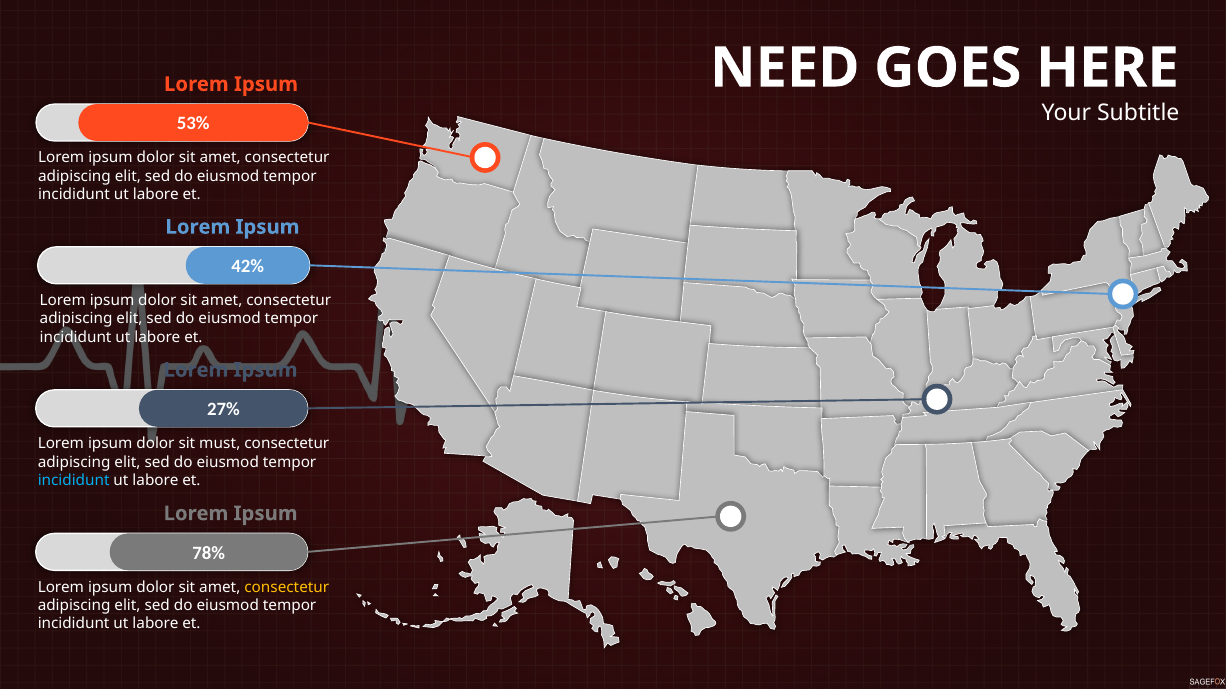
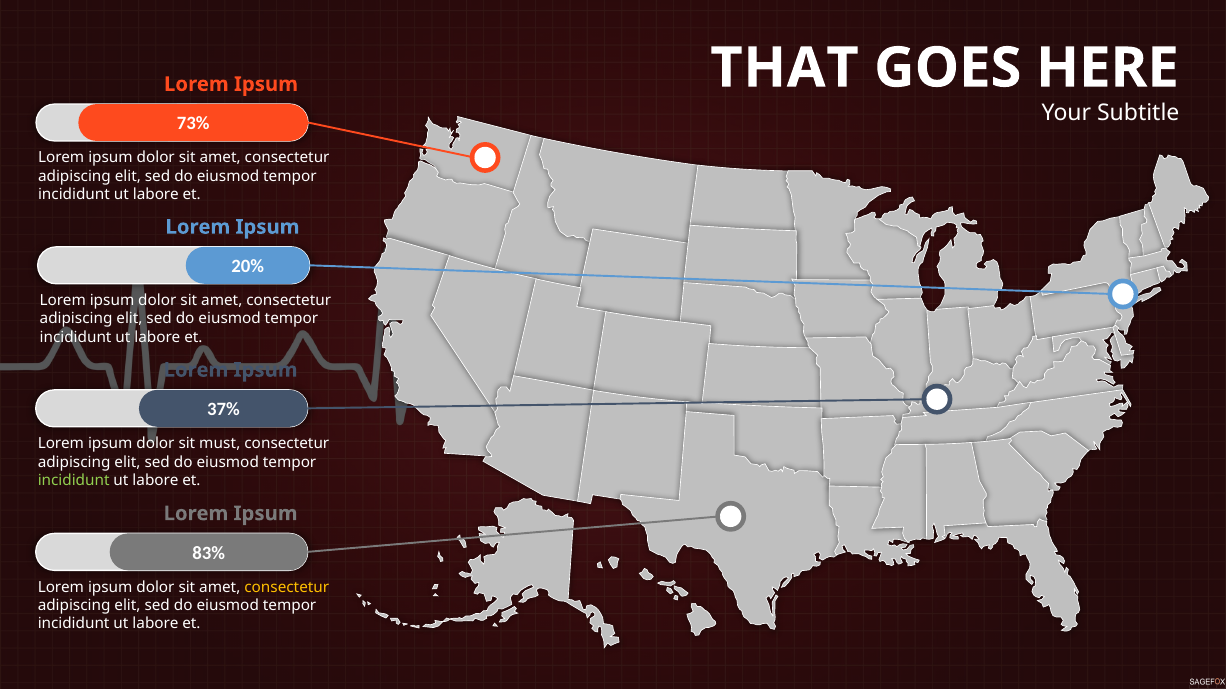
NEED: NEED -> THAT
53%: 53% -> 73%
42%: 42% -> 20%
27%: 27% -> 37%
incididunt at (74, 481) colour: light blue -> light green
78%: 78% -> 83%
